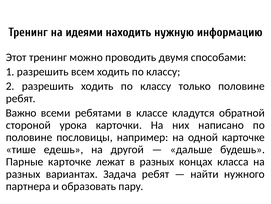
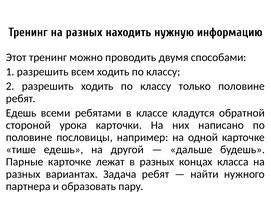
Тренинг на идеями: идеями -> разных
Важно at (21, 112): Важно -> Едешь
